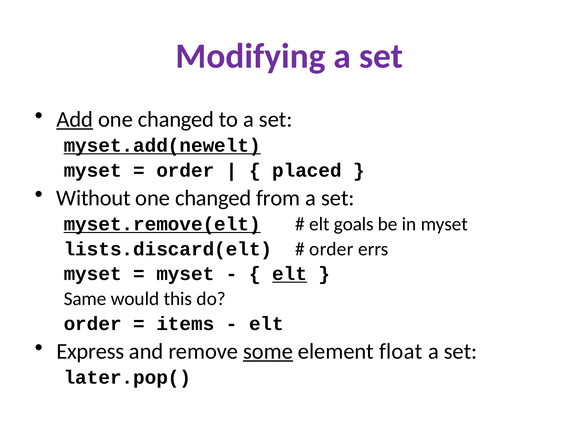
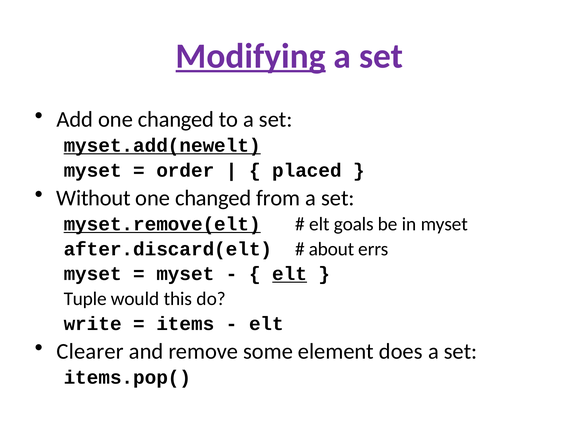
Modifying underline: none -> present
Add underline: present -> none
lists.discard(elt: lists.discard(elt -> after.discard(elt
order at (331, 249): order -> about
Same: Same -> Tuple
order at (93, 324): order -> write
Express: Express -> Clearer
some underline: present -> none
float: float -> does
later.pop(: later.pop( -> items.pop(
